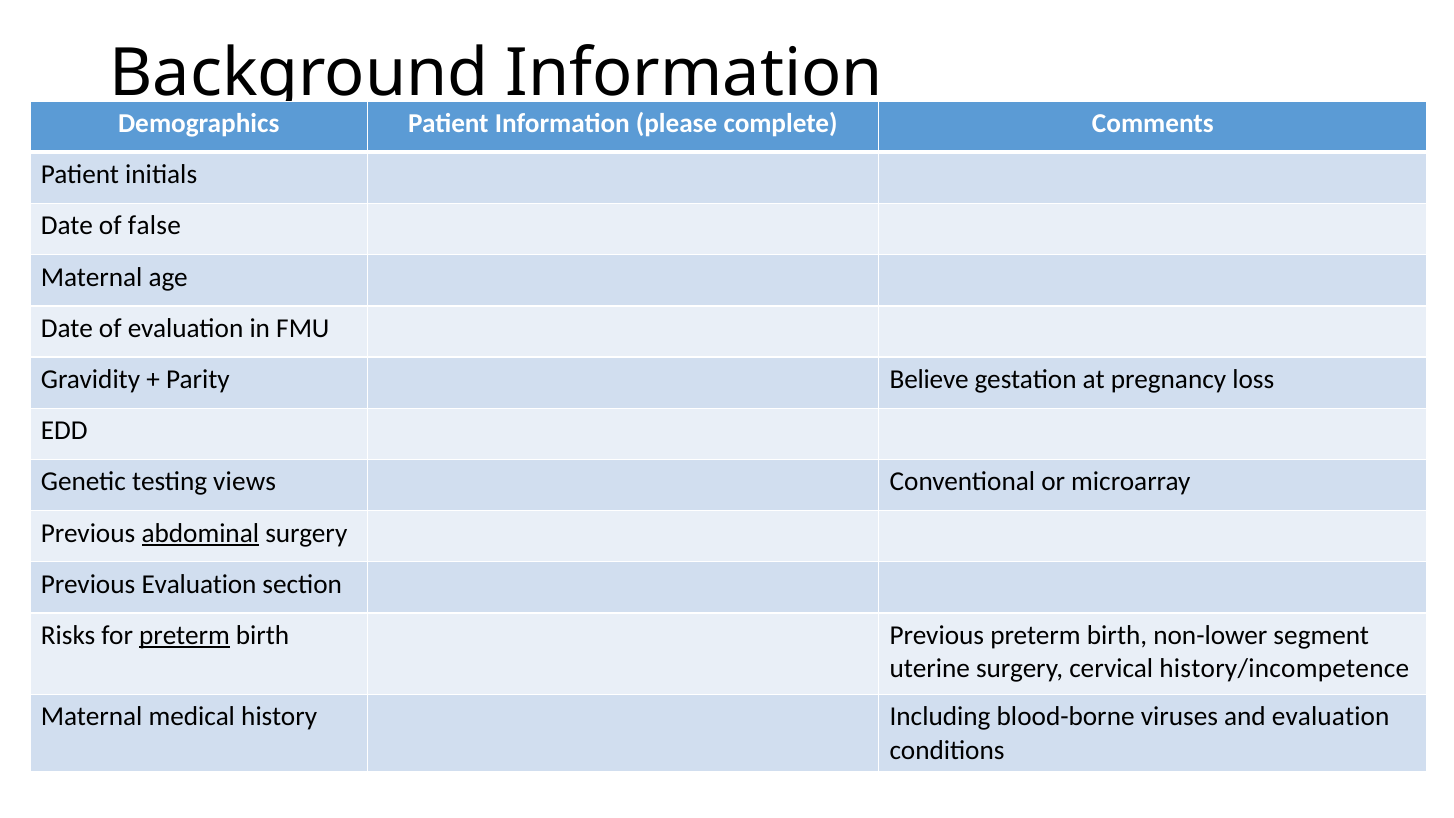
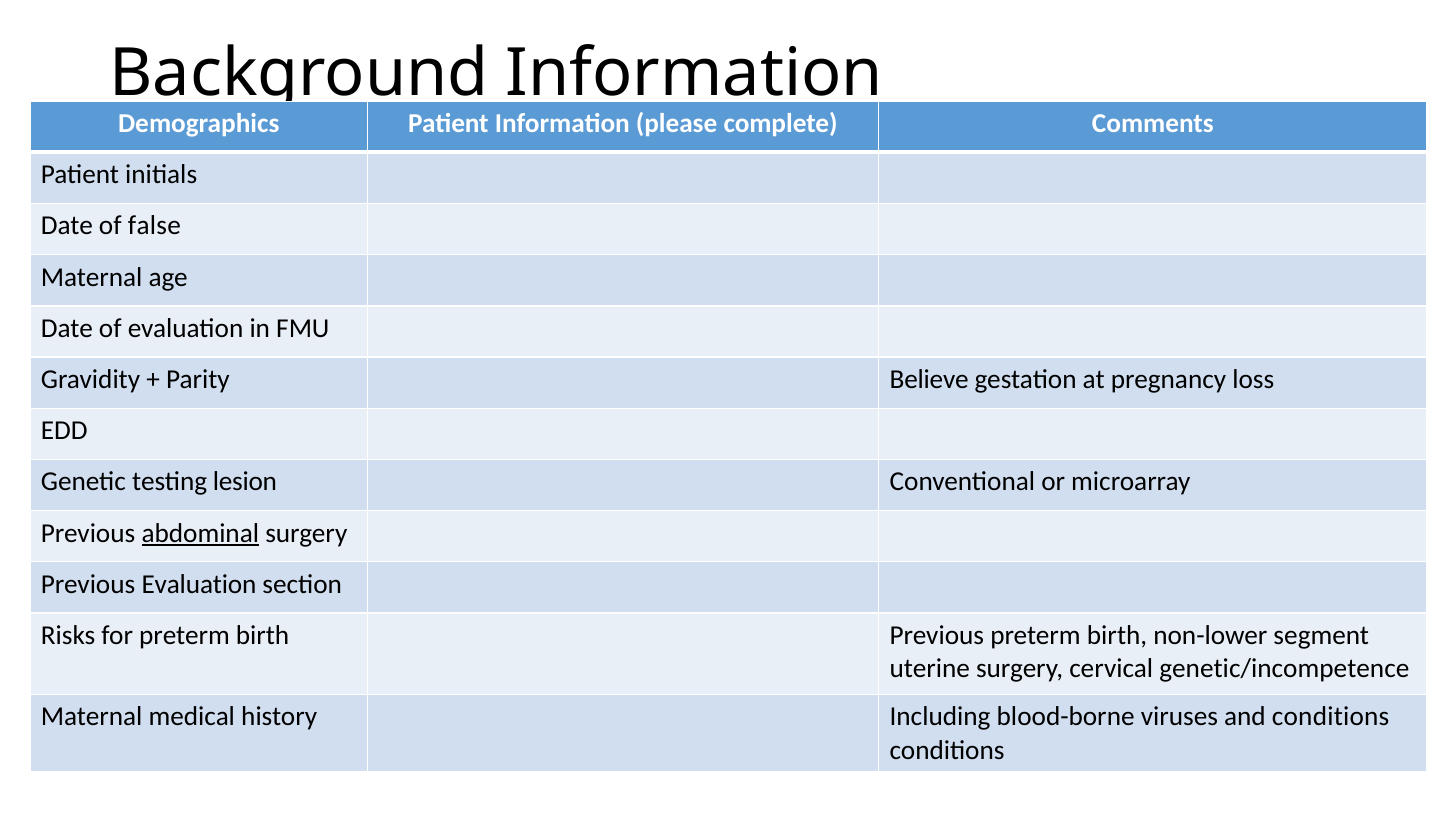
views: views -> lesion
preterm at (185, 635) underline: present -> none
history/incompetence: history/incompetence -> genetic/incompetence
and evaluation: evaluation -> conditions
